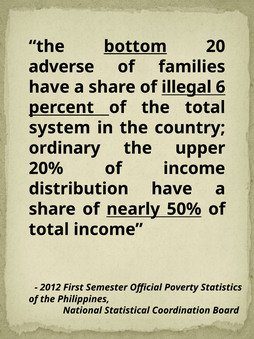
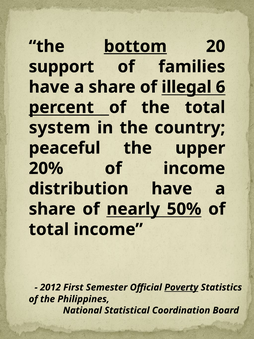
adverse: adverse -> support
ordinary: ordinary -> peaceful
Poverty underline: none -> present
